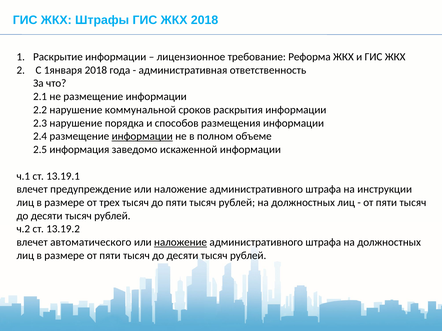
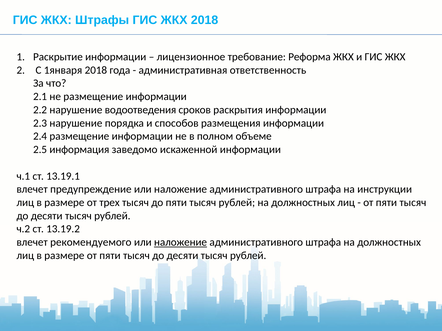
коммунальной: коммунальной -> водоотведения
информации at (142, 137) underline: present -> none
автоматического: автоматического -> рекомендуемого
